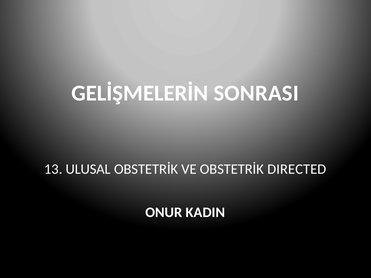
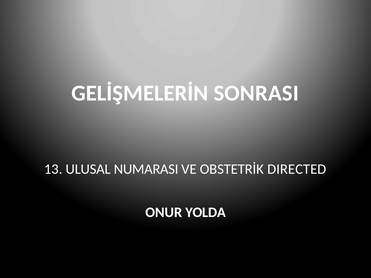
ULUSAL OBSTETRİK: OBSTETRİK -> NUMARASI
KADIN: KADIN -> YOLDA
